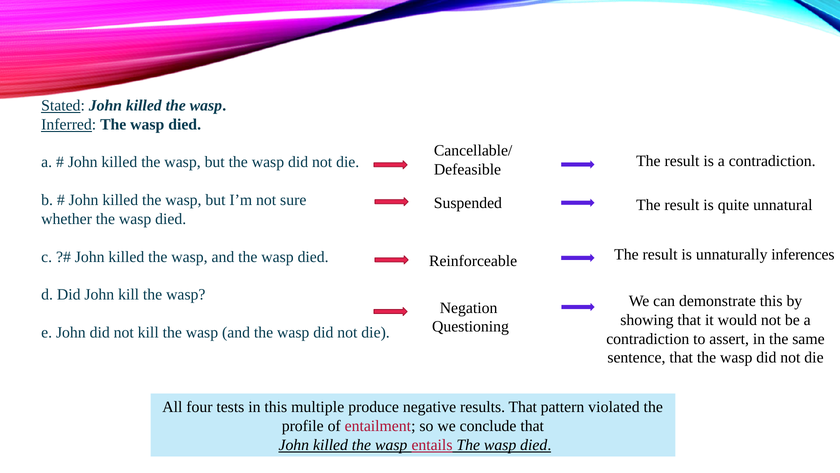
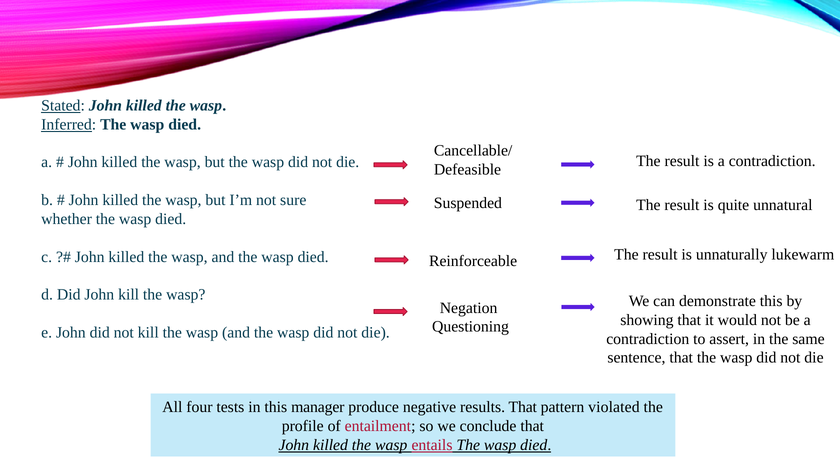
inferences: inferences -> lukewarm
multiple: multiple -> manager
